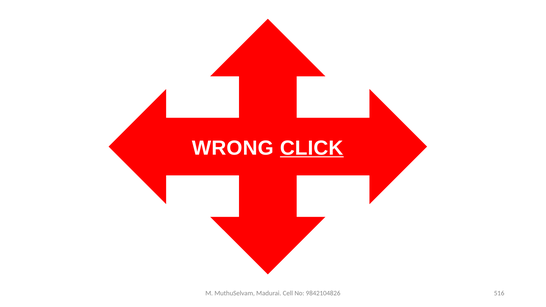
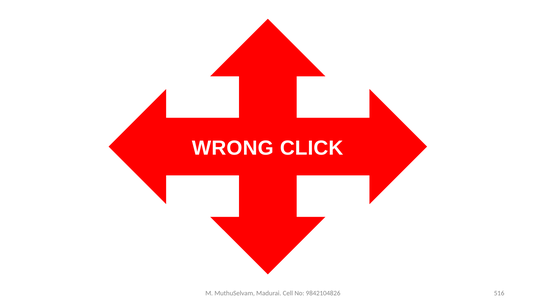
CLICK underline: present -> none
